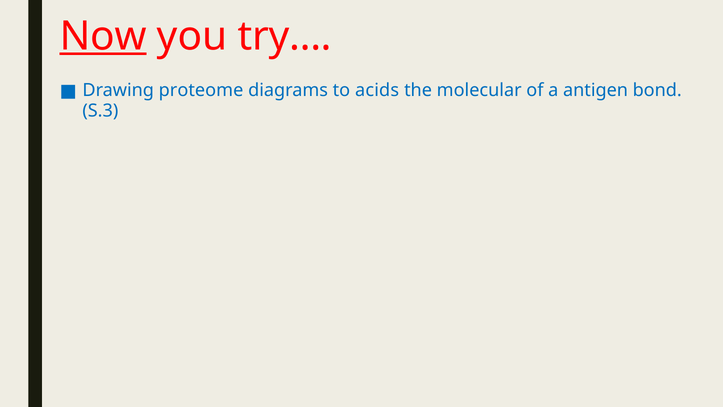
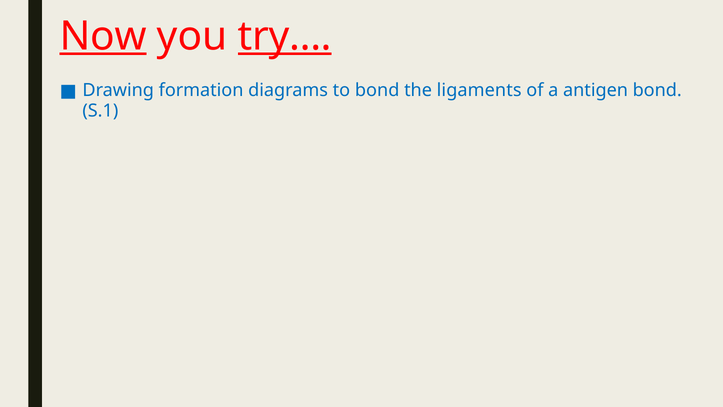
try… underline: none -> present
proteome: proteome -> formation
to acids: acids -> bond
molecular: molecular -> ligaments
S.3: S.3 -> S.1
